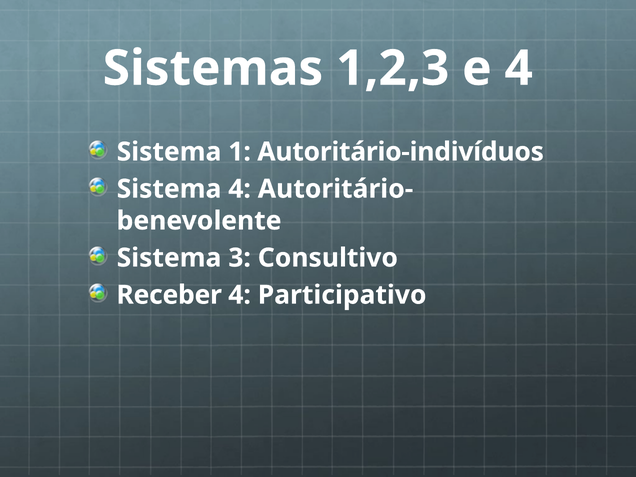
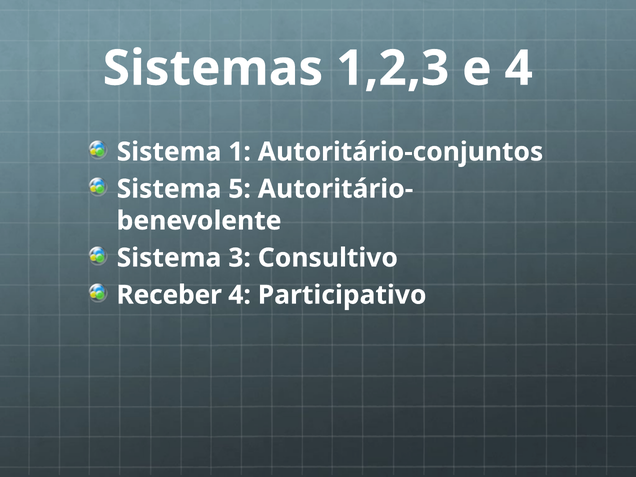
Autoritário-indivíduos: Autoritário-indivíduos -> Autoritário-conjuntos
Sistema 4: 4 -> 5
